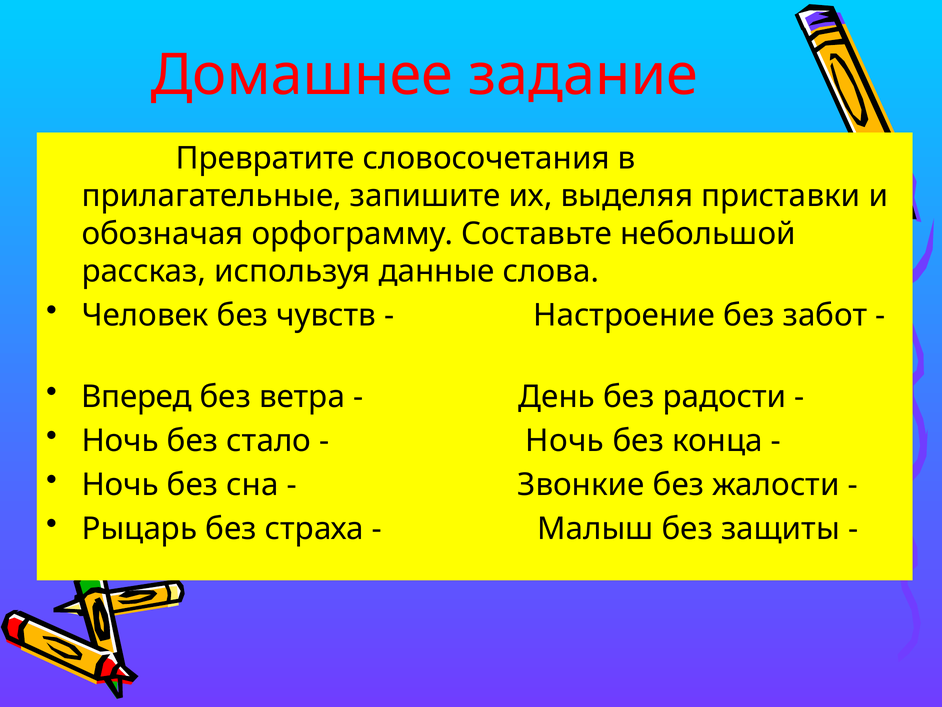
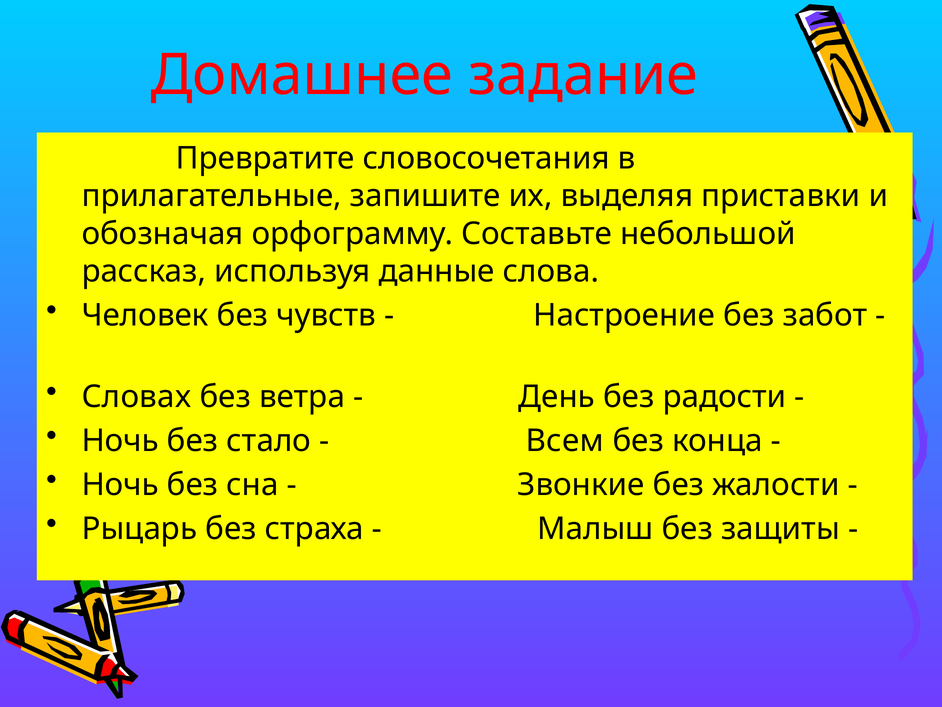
Вперед: Вперед -> Словах
Ночь at (565, 441): Ночь -> Всем
